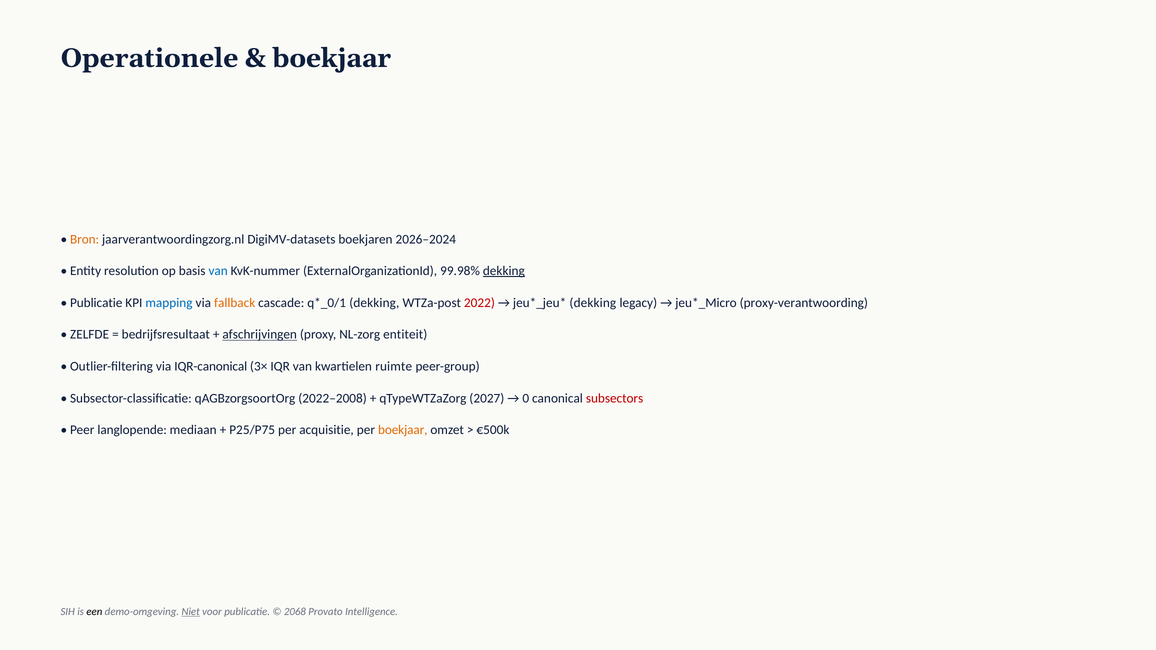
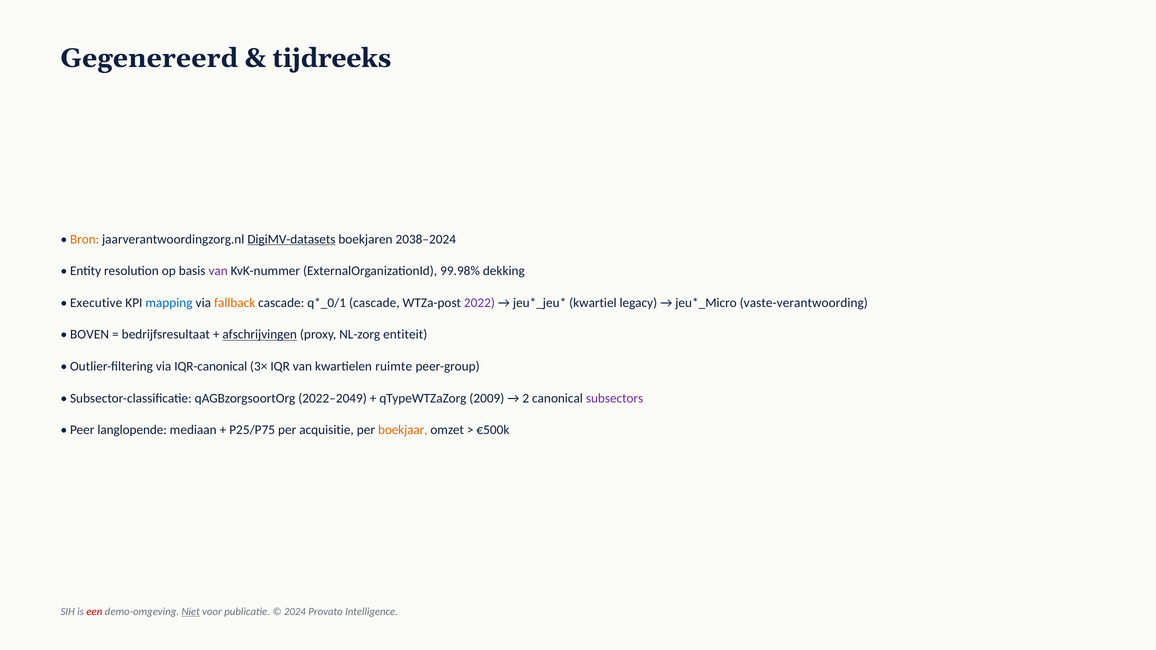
Operationele: Operationele -> Gegenereerd
boekjaar at (332, 58): boekjaar -> tijdreeks
DigiMV-datasets underline: none -> present
2026–2024: 2026–2024 -> 2038–2024
van at (218, 271) colour: blue -> purple
dekking at (504, 271) underline: present -> none
Publicatie at (96, 303): Publicatie -> Executive
dekking at (374, 303): dekking -> cascade
2022 colour: red -> purple
dekking at (593, 303): dekking -> kwartiel
proxy-verantwoording: proxy-verantwoording -> vaste-verantwoording
ZELFDE: ZELFDE -> BOVEN
2022–2008: 2022–2008 -> 2022–2049
2027: 2027 -> 2009
0: 0 -> 2
subsectors colour: red -> purple
een colour: black -> red
2068: 2068 -> 2024
